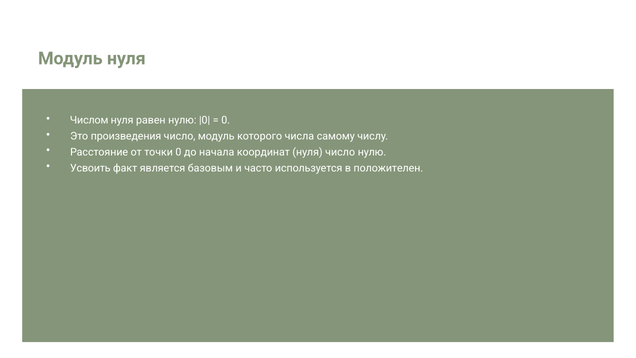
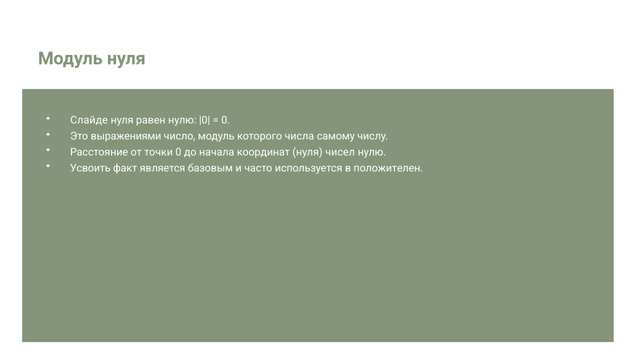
Числом: Числом -> Слайде
произведения: произведения -> выражениями
нуля число: число -> чисел
